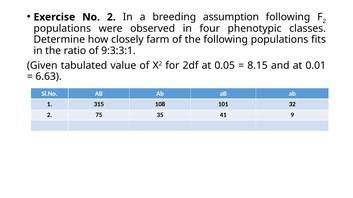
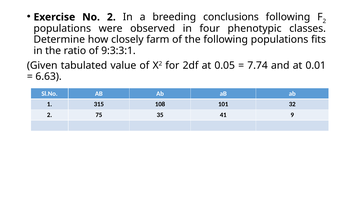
assumption: assumption -> conclusions
8.15: 8.15 -> 7.74
